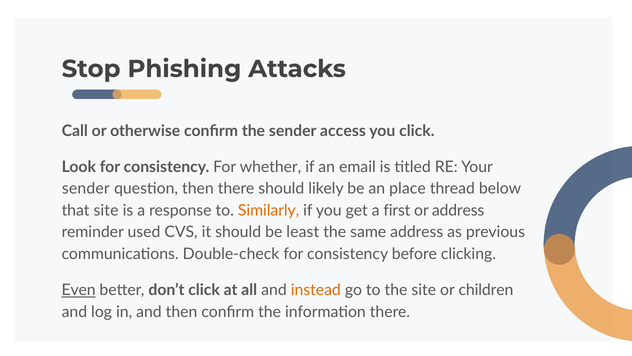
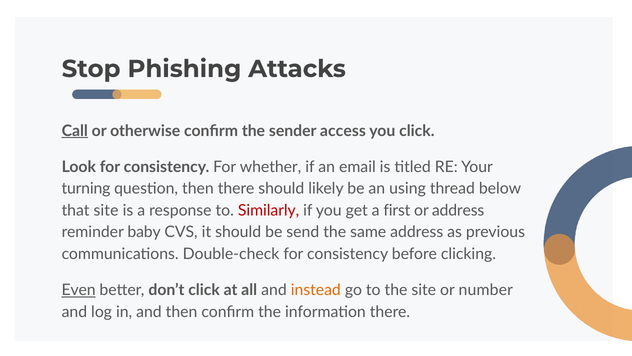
Call underline: none -> present
sender at (86, 188): sender -> turning
place: place -> using
Similarly colour: orange -> red
used: used -> baby
least: least -> send
children: children -> number
